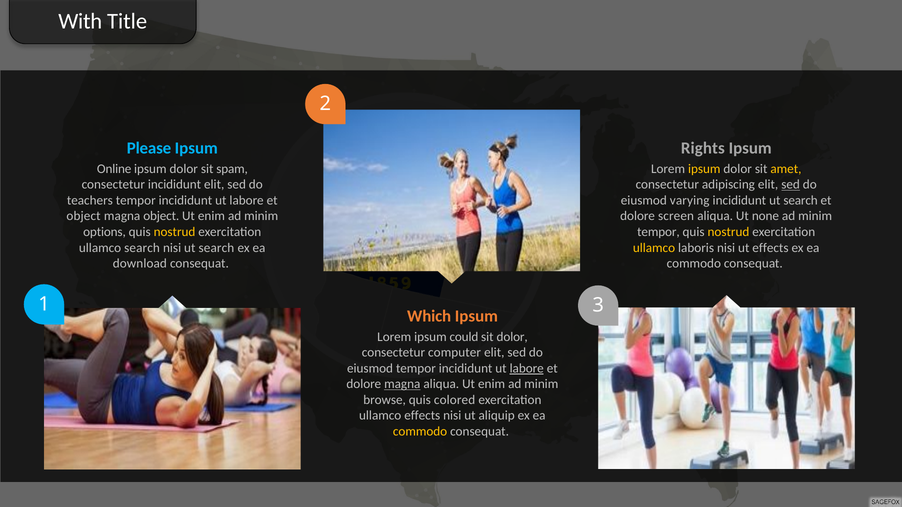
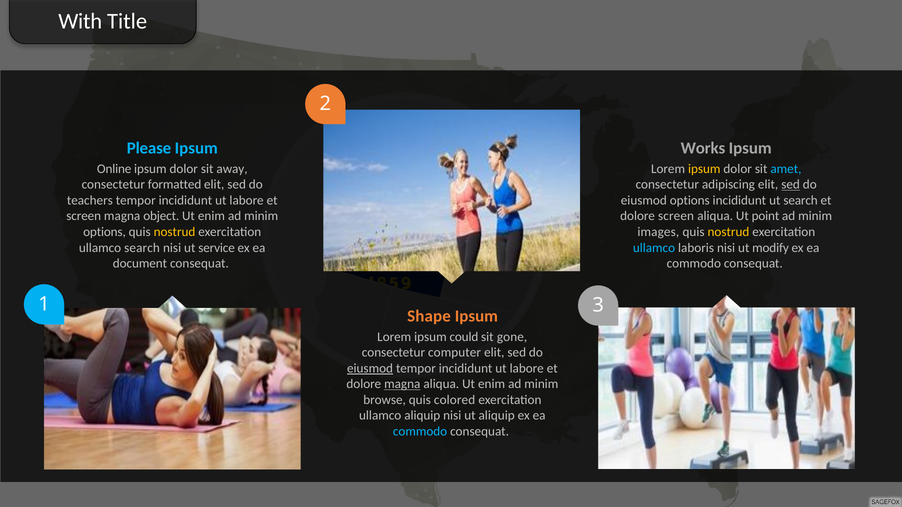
Rights: Rights -> Works
spam: spam -> away
amet colour: yellow -> light blue
consectetur incididunt: incididunt -> formatted
eiusmod varying: varying -> options
object at (84, 216): object -> screen
none: none -> point
tempor at (658, 232): tempor -> images
nisi ut search: search -> service
ullamco at (654, 248) colour: yellow -> light blue
ut effects: effects -> modify
download: download -> document
Which: Which -> Shape
sit dolor: dolor -> gone
eiusmod at (370, 369) underline: none -> present
labore at (527, 369) underline: present -> none
ullamco effects: effects -> aliquip
commodo at (420, 432) colour: yellow -> light blue
